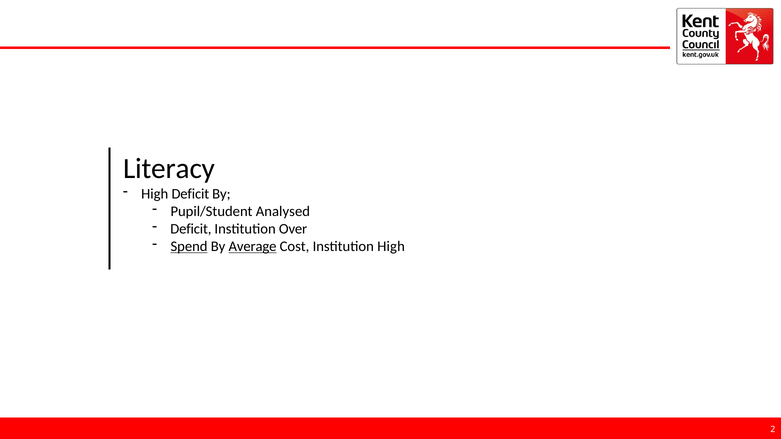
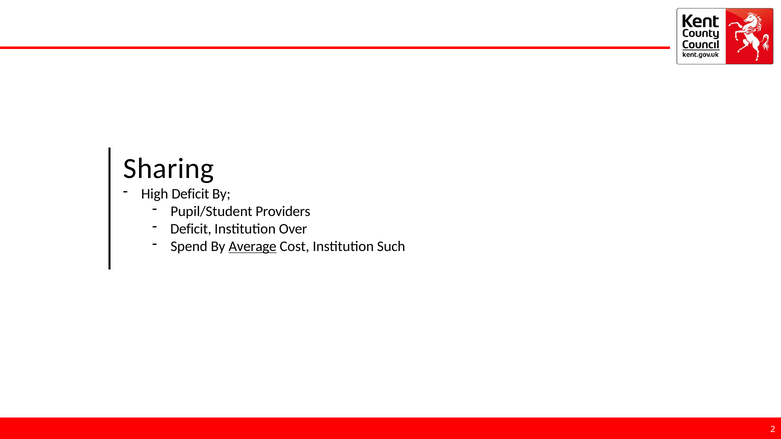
Literacy: Literacy -> Sharing
Analysed: Analysed -> Providers
Spend underline: present -> none
Institution High: High -> Such
